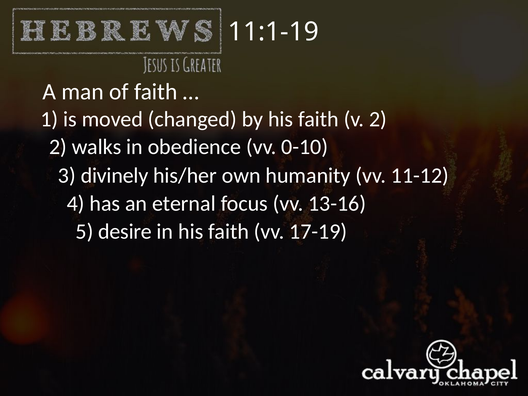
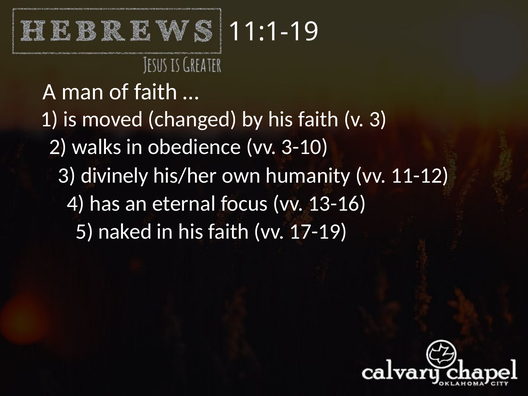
v 2: 2 -> 3
0-10: 0-10 -> 3-10
desire: desire -> naked
